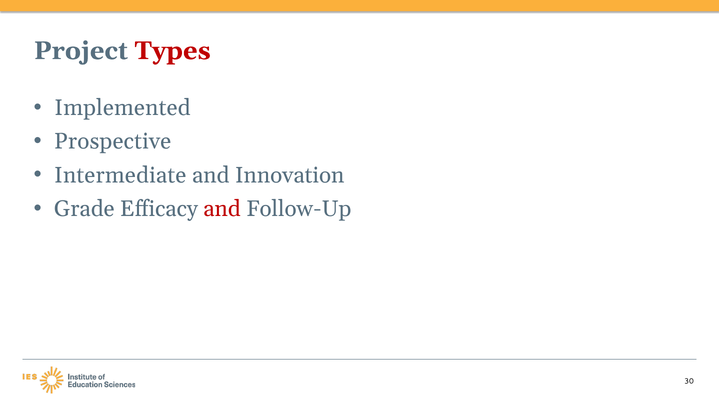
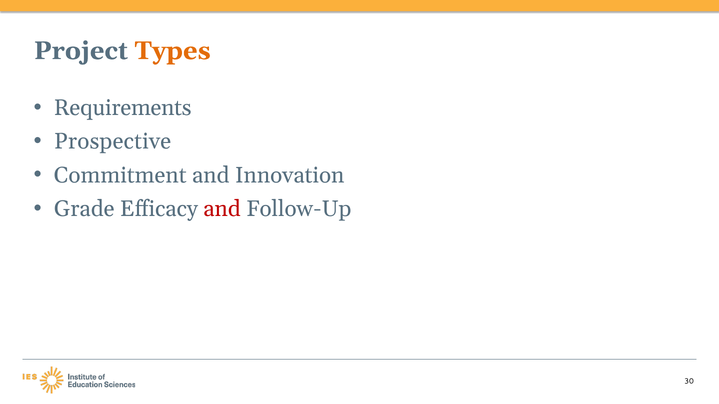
Types colour: red -> orange
Implemented: Implemented -> Requirements
Intermediate: Intermediate -> Commitment
